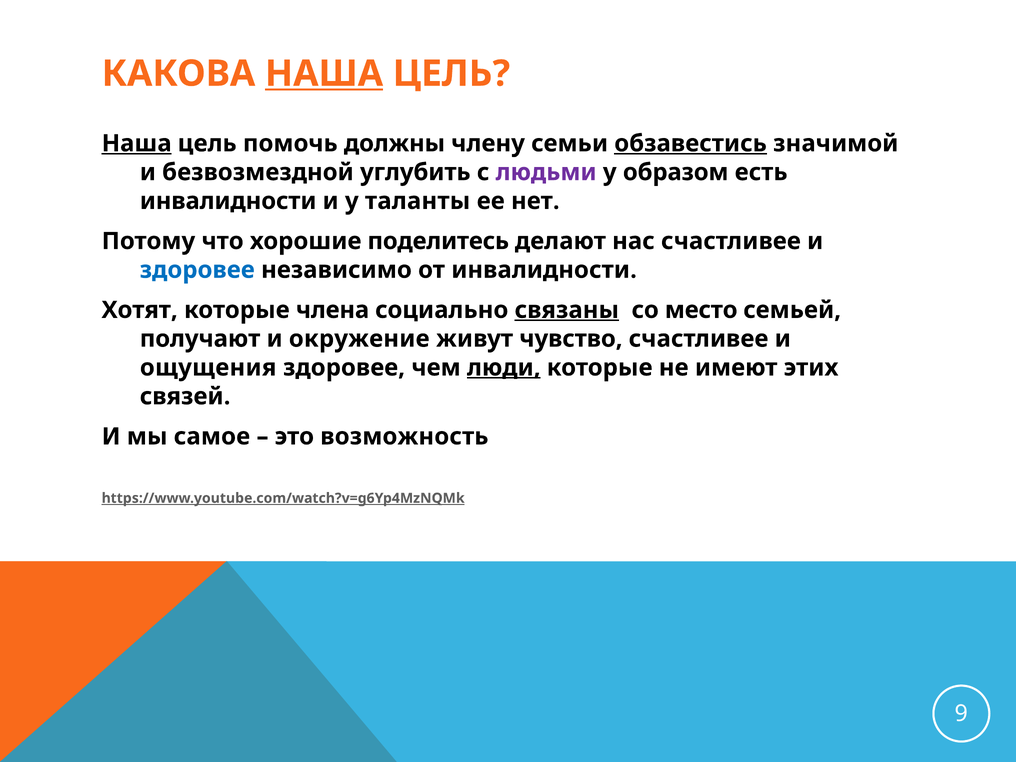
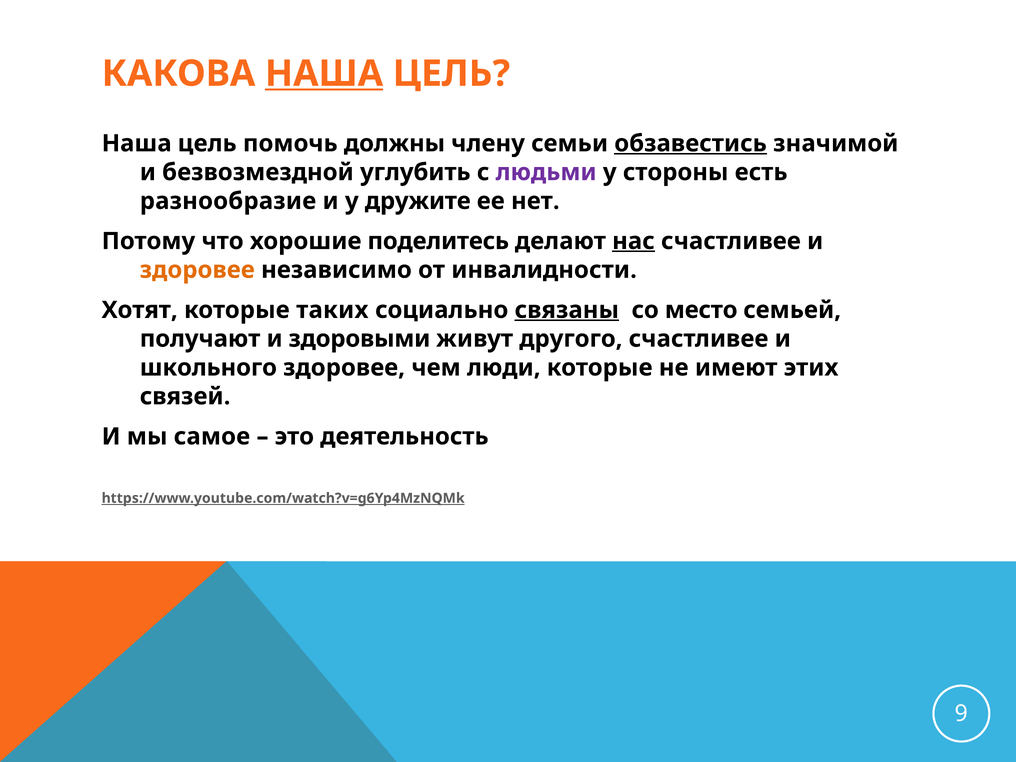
Наша at (137, 143) underline: present -> none
образом: образом -> стороны
инвалидности at (228, 201): инвалидности -> разнообразие
таланты: таланты -> дружите
нас underline: none -> present
здоровее at (197, 270) colour: blue -> orange
члена: члена -> таких
окружение: окружение -> здоровыми
чувство: чувство -> другого
ощущения: ощущения -> школьного
люди underline: present -> none
возможность: возможность -> деятельность
